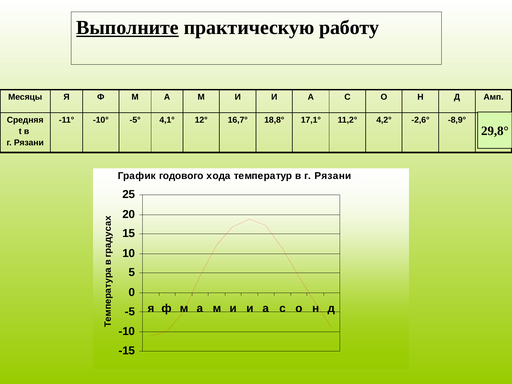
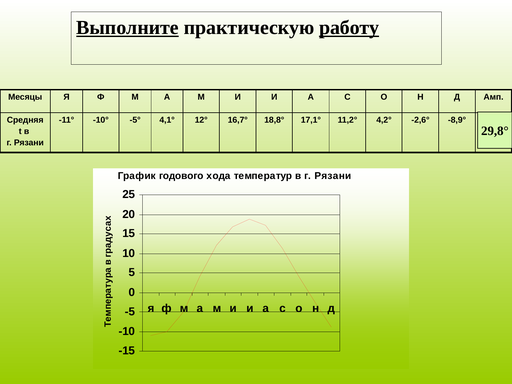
работу underline: none -> present
